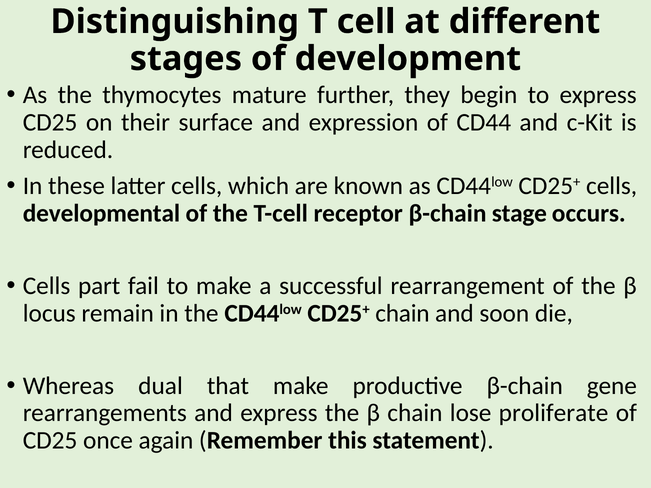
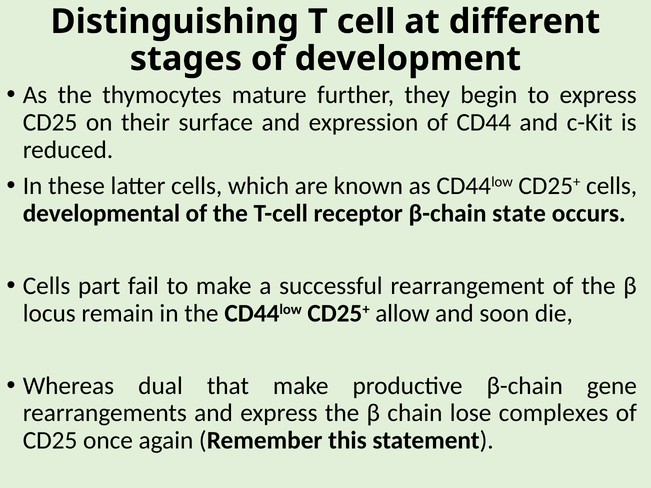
stage: stage -> state
CD25+ chain: chain -> allow
proliferate: proliferate -> complexes
